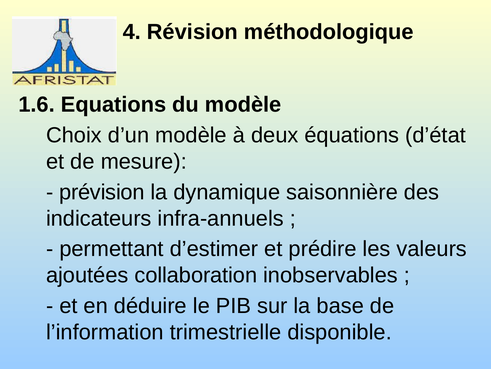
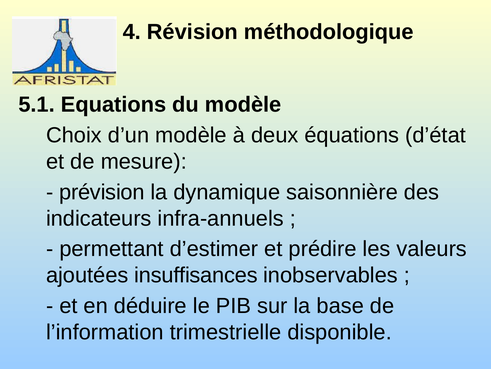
1.6: 1.6 -> 5.1
collaboration: collaboration -> insuffisances
